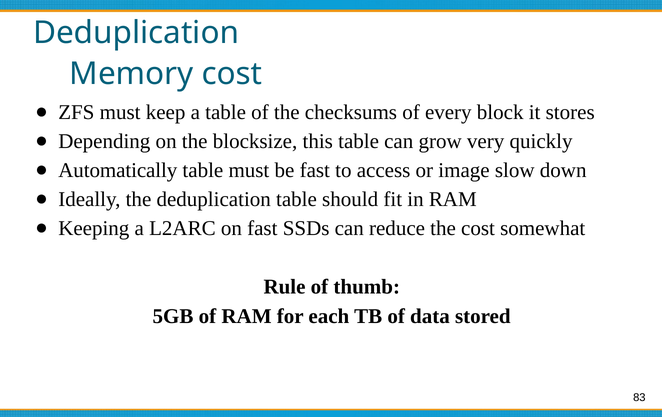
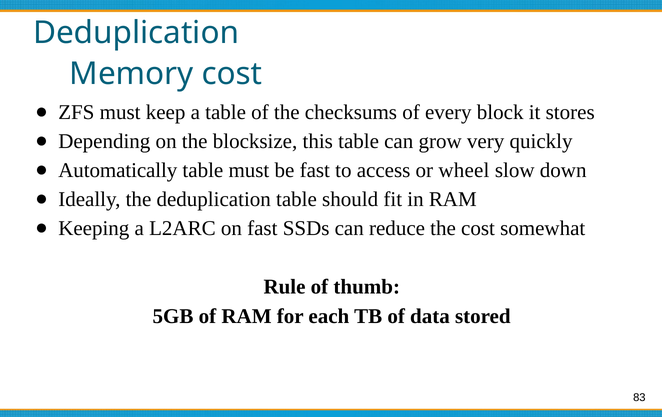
image: image -> wheel
